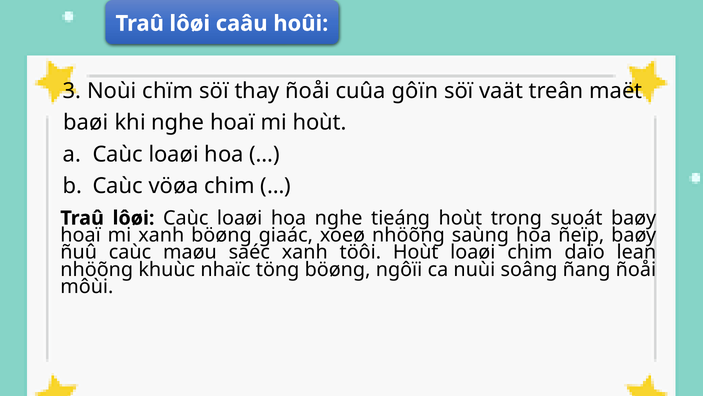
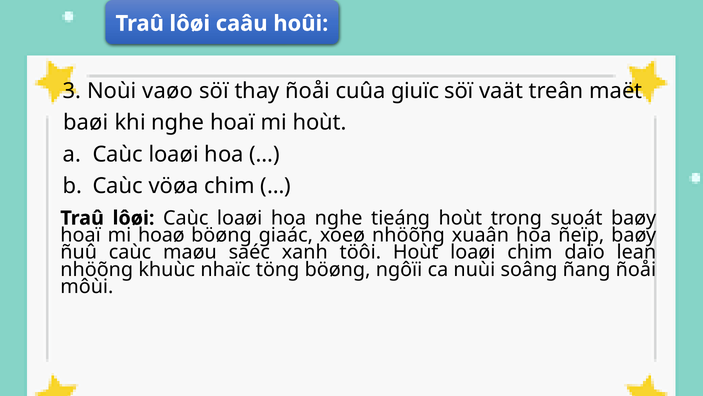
chïm: chïm -> vaøo
gôïn: gôïn -> giuïc
mi xanh: xanh -> hoaø
saùng: saùng -> xuaân
